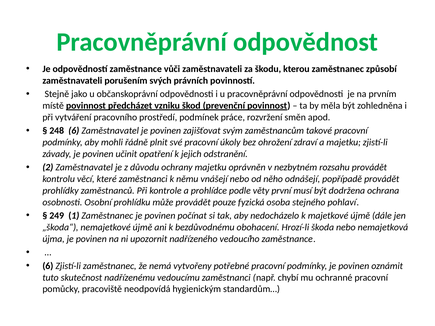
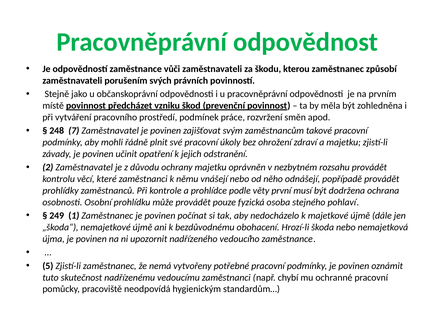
248 6: 6 -> 7
6 at (48, 266): 6 -> 5
